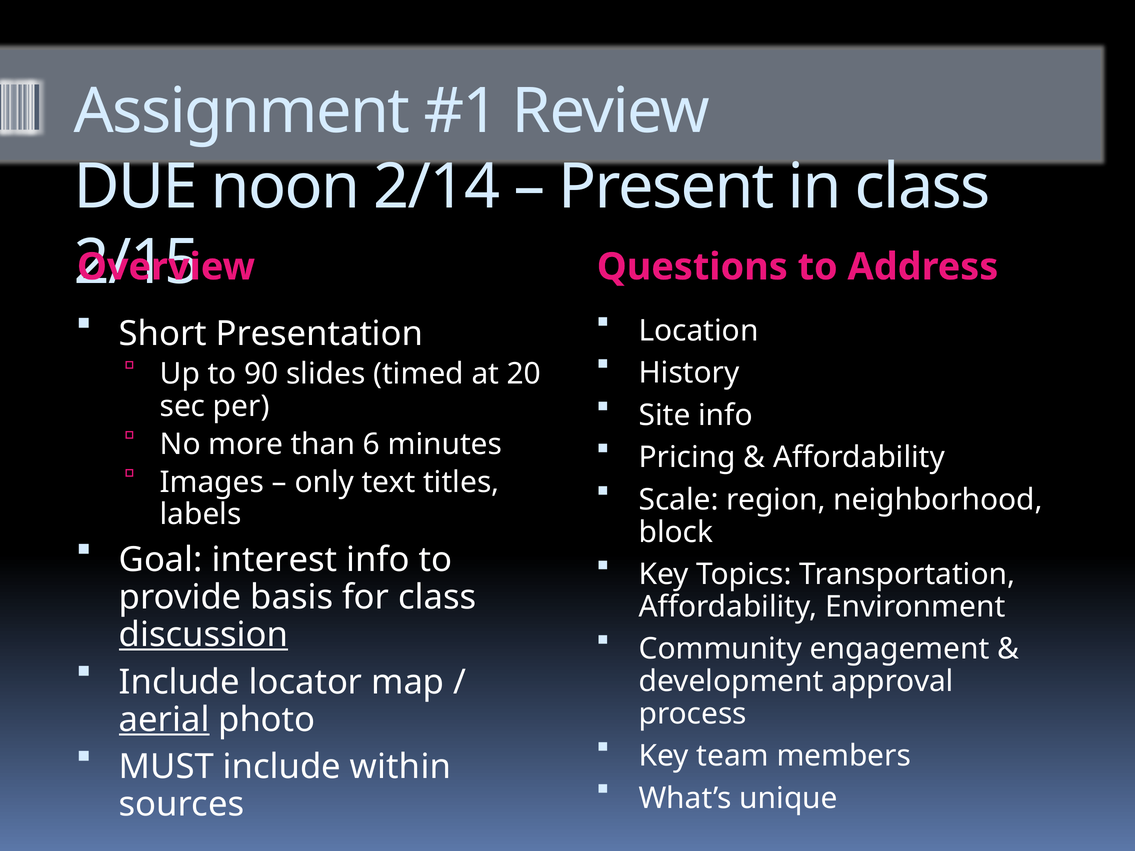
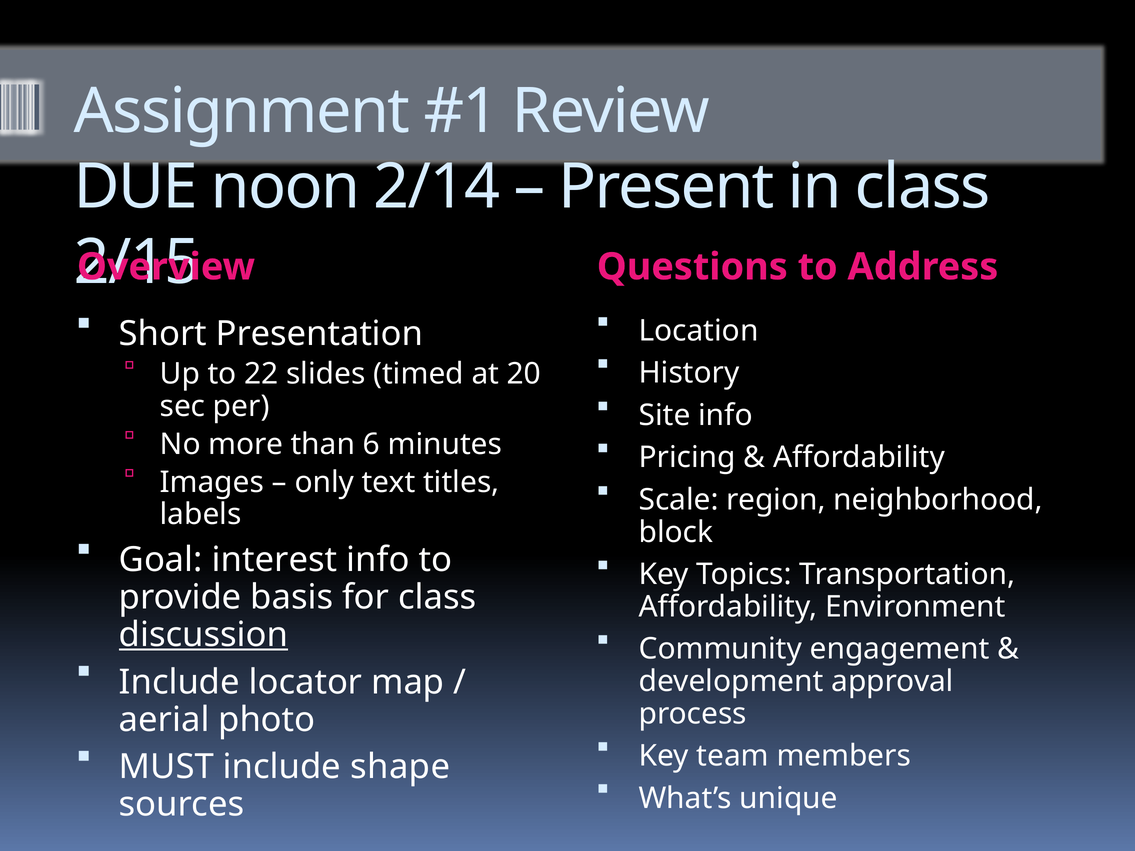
90: 90 -> 22
aerial underline: present -> none
within: within -> shape
